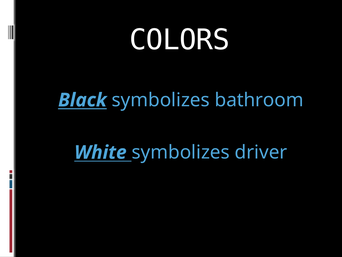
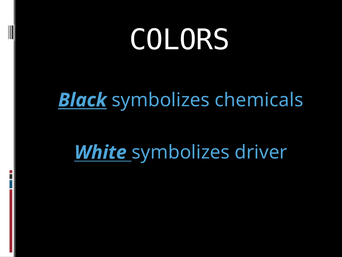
bathroom: bathroom -> chemicals
